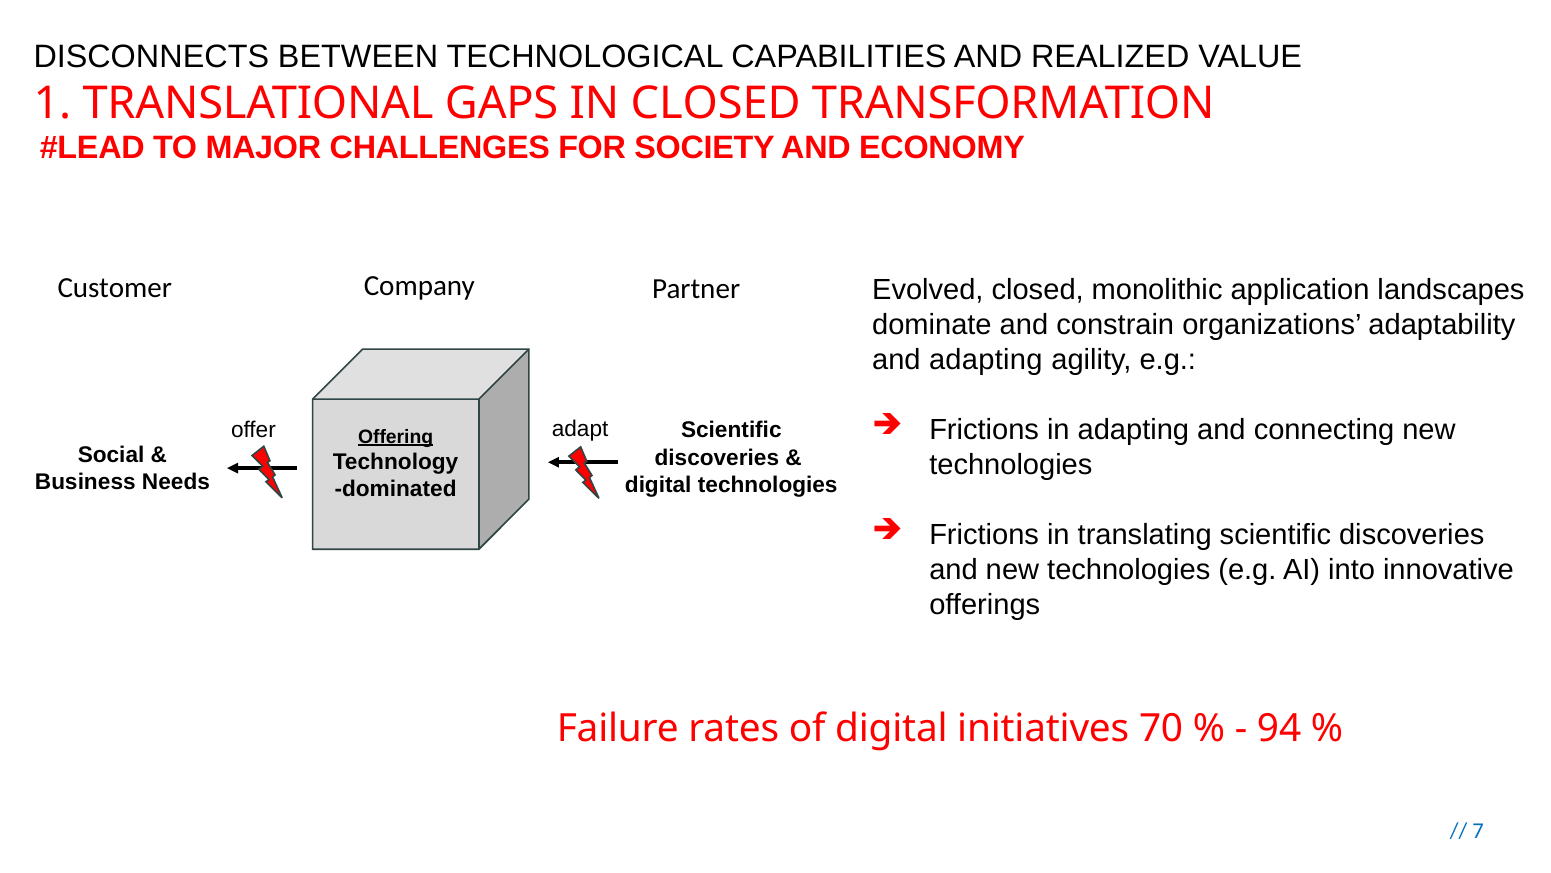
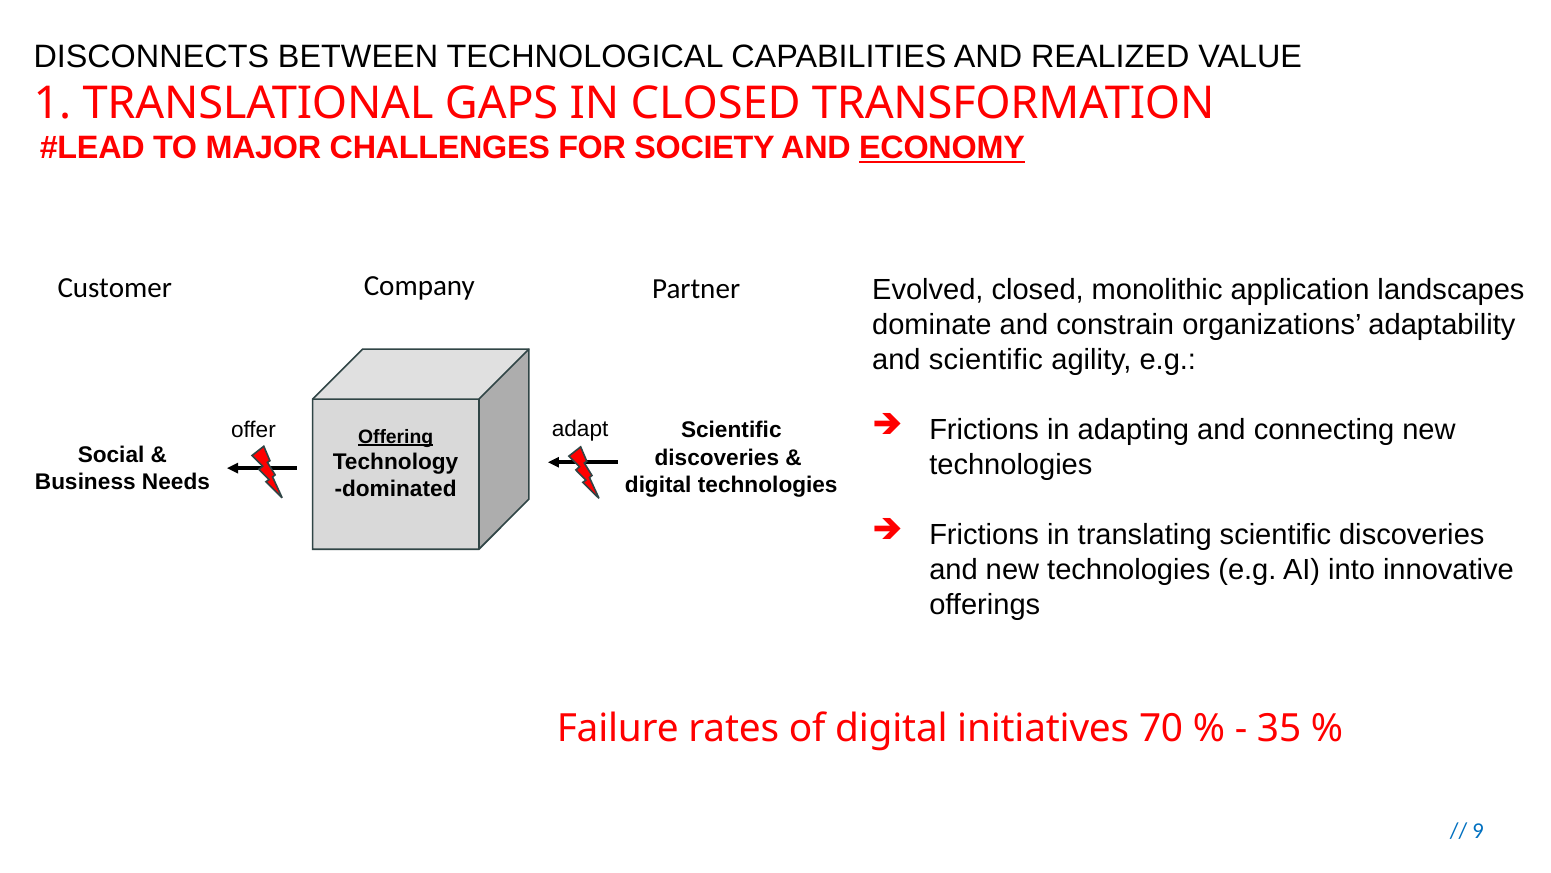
ECONOMY underline: none -> present
and adapting: adapting -> scientific
94: 94 -> 35
7: 7 -> 9
